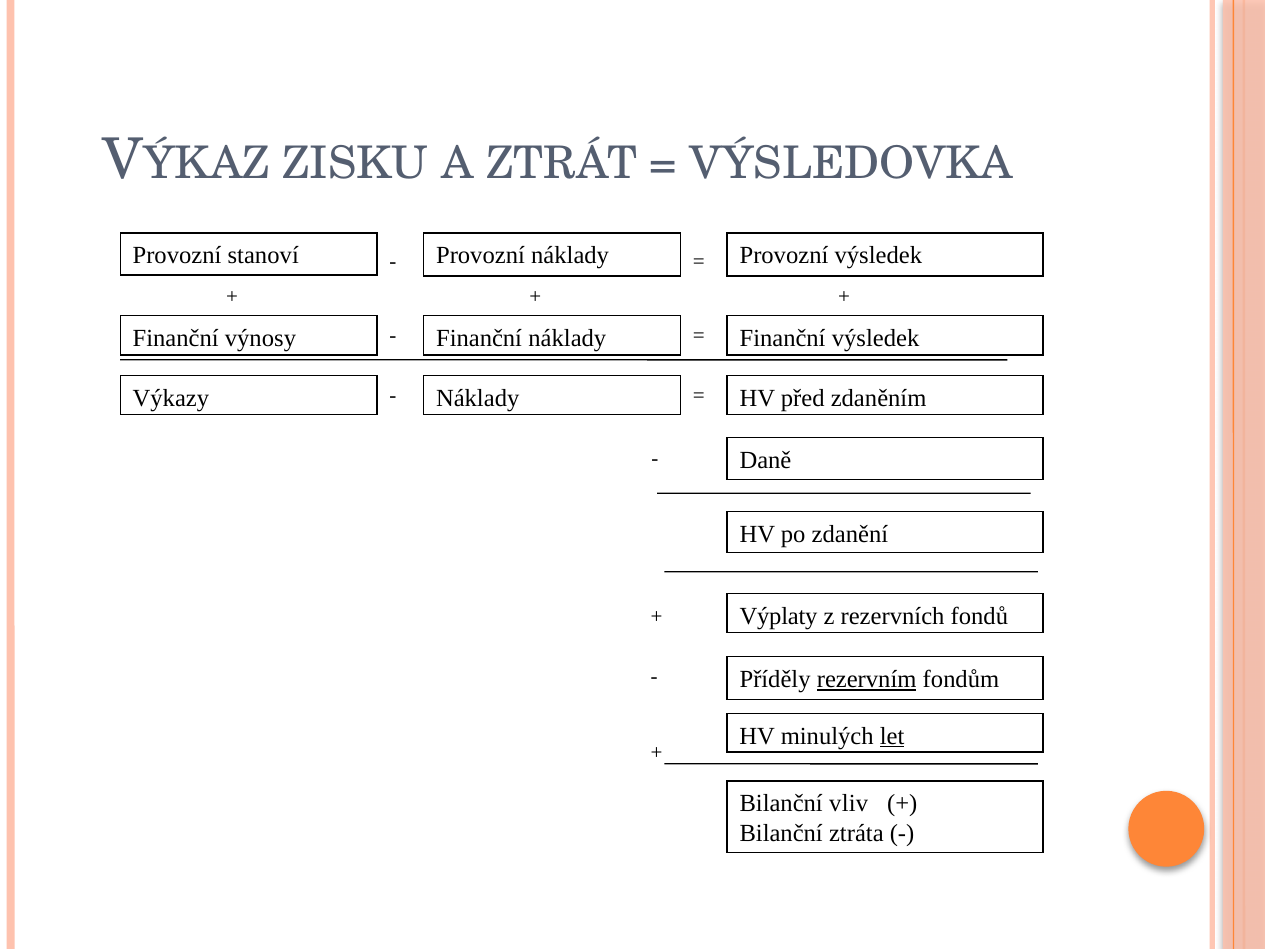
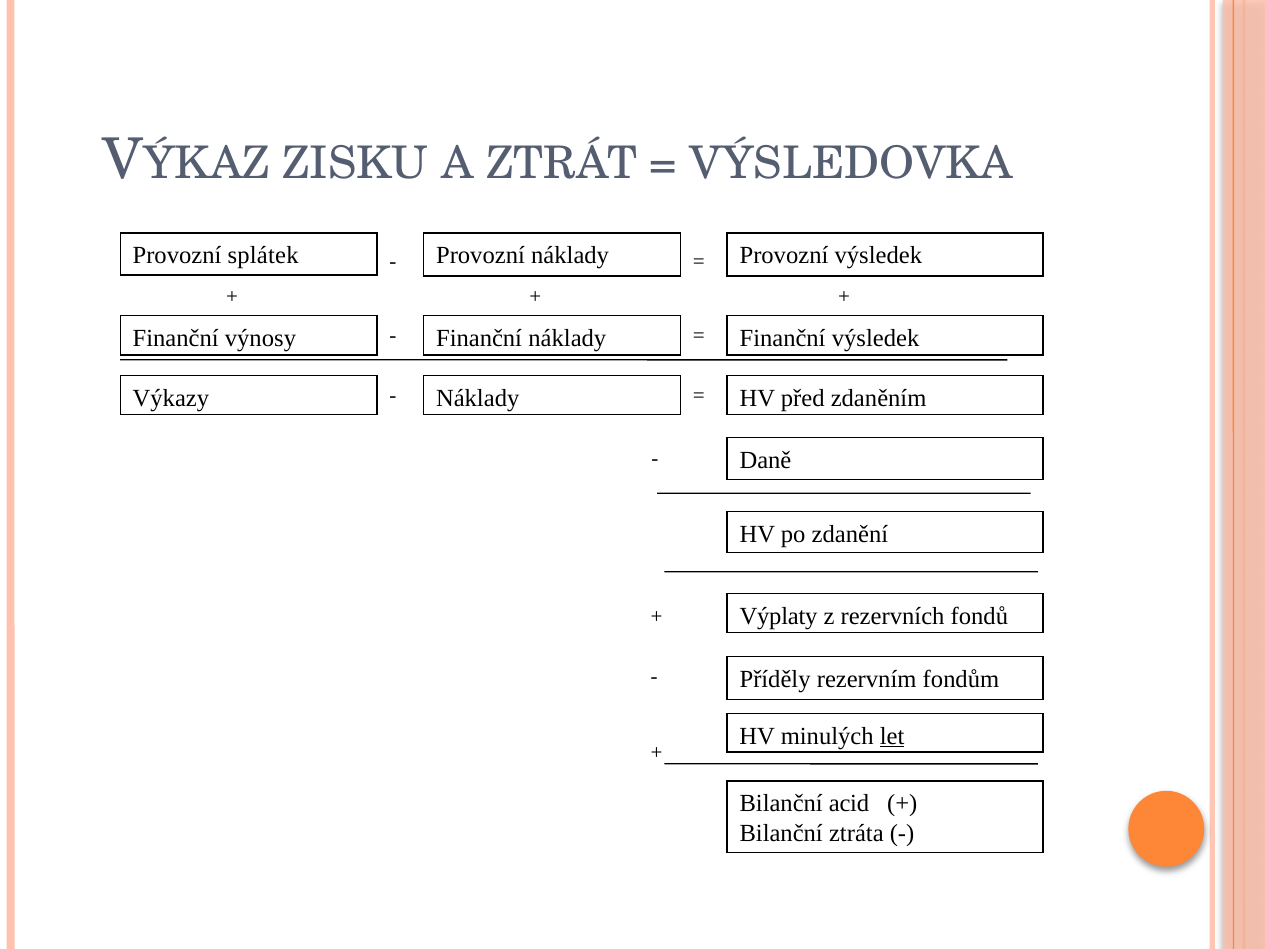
stanoví: stanoví -> splátek
rezervním underline: present -> none
vliv: vliv -> acid
